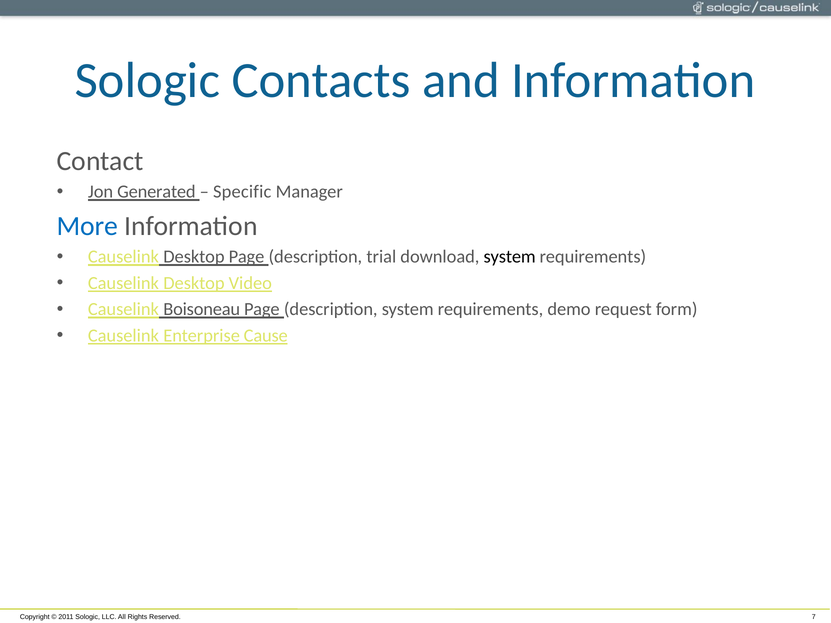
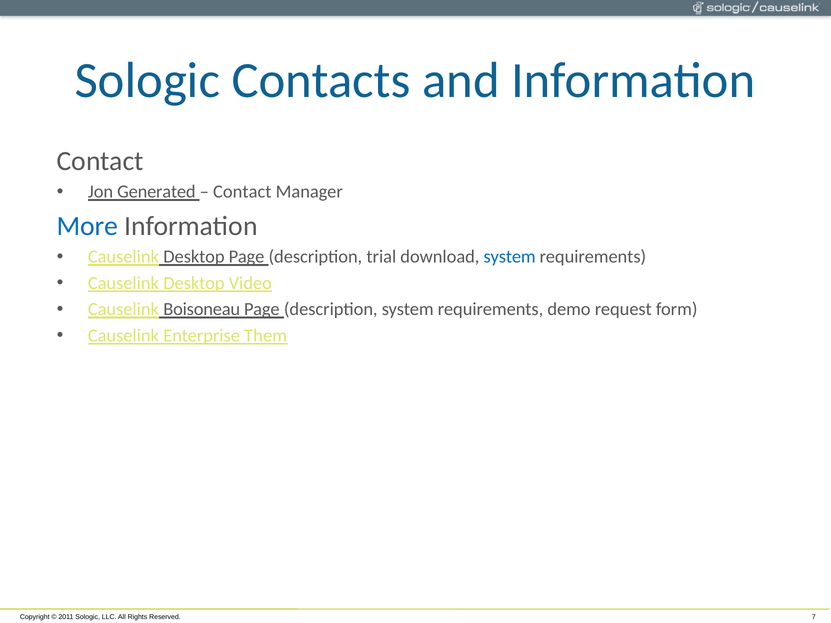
Specific at (242, 192): Specific -> Contact
system at (510, 257) colour: black -> blue
Cause: Cause -> Them
